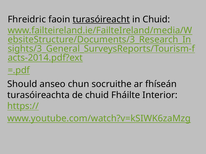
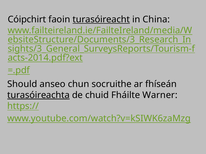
Fhreidric: Fhreidric -> Cóipchirt
in Chuid: Chuid -> China
turasóireachta underline: none -> present
Interior: Interior -> Warner
